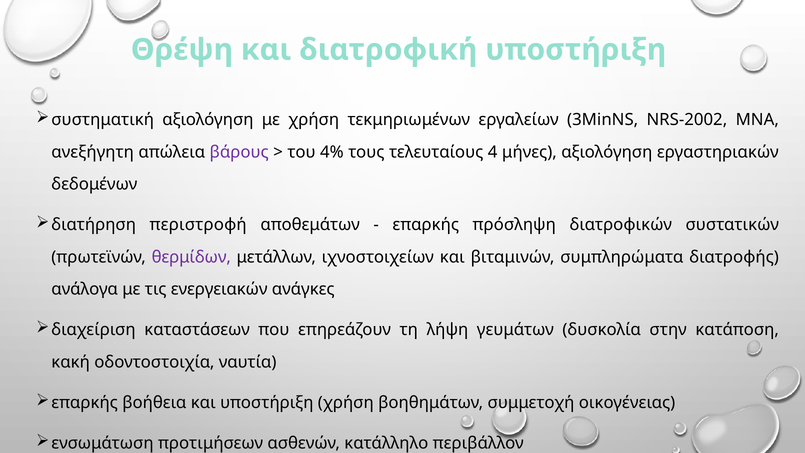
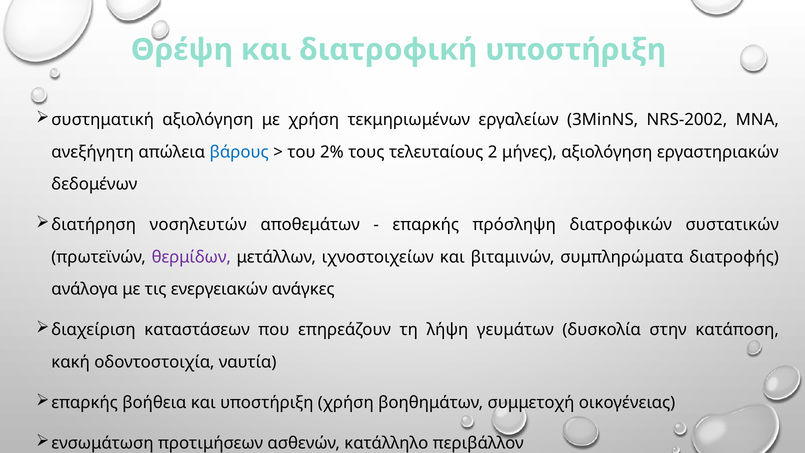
βάρους colour: purple -> blue
4%: 4% -> 2%
4: 4 -> 2
περιστροφή: περιστροφή -> νοσηλευτών
